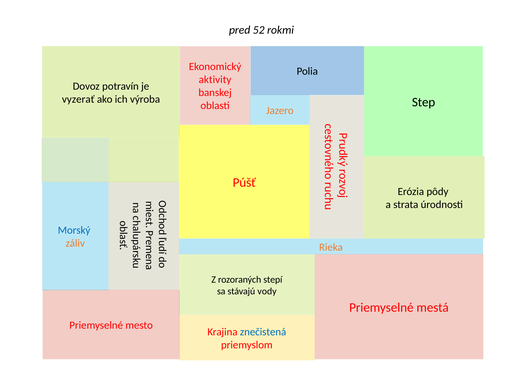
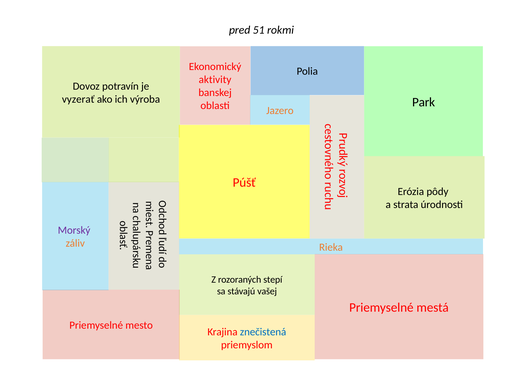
52: 52 -> 51
Step: Step -> Park
Morský colour: blue -> purple
vody: vody -> vašej
